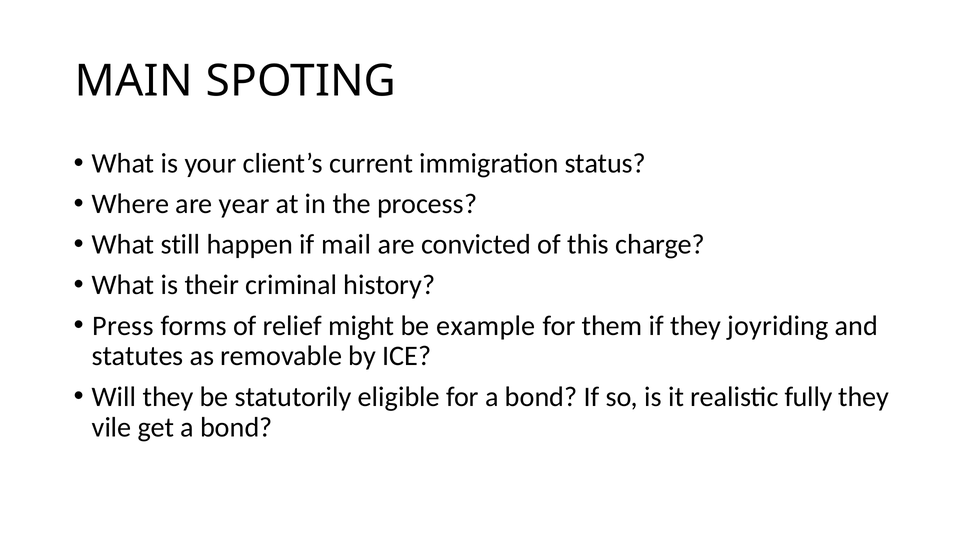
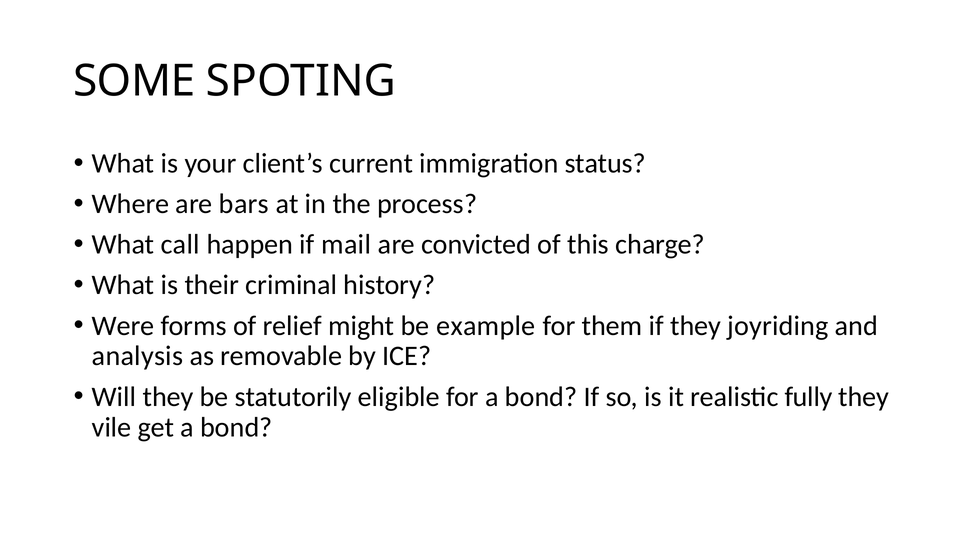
MAIN: MAIN -> SOME
year: year -> bars
still: still -> call
Press: Press -> Were
statutes: statutes -> analysis
